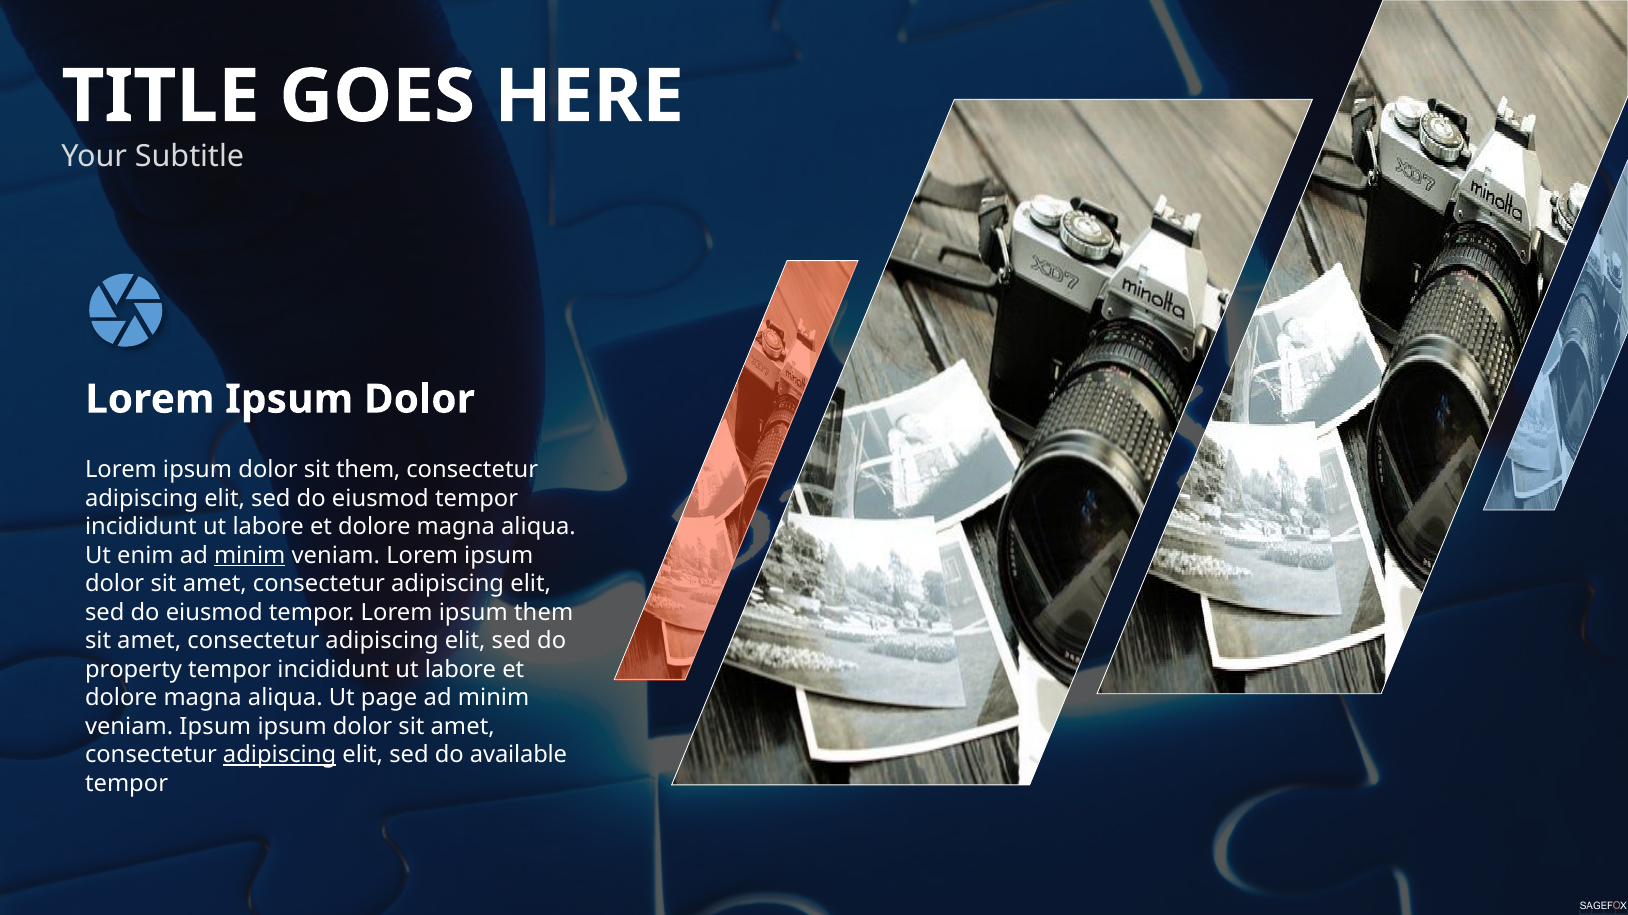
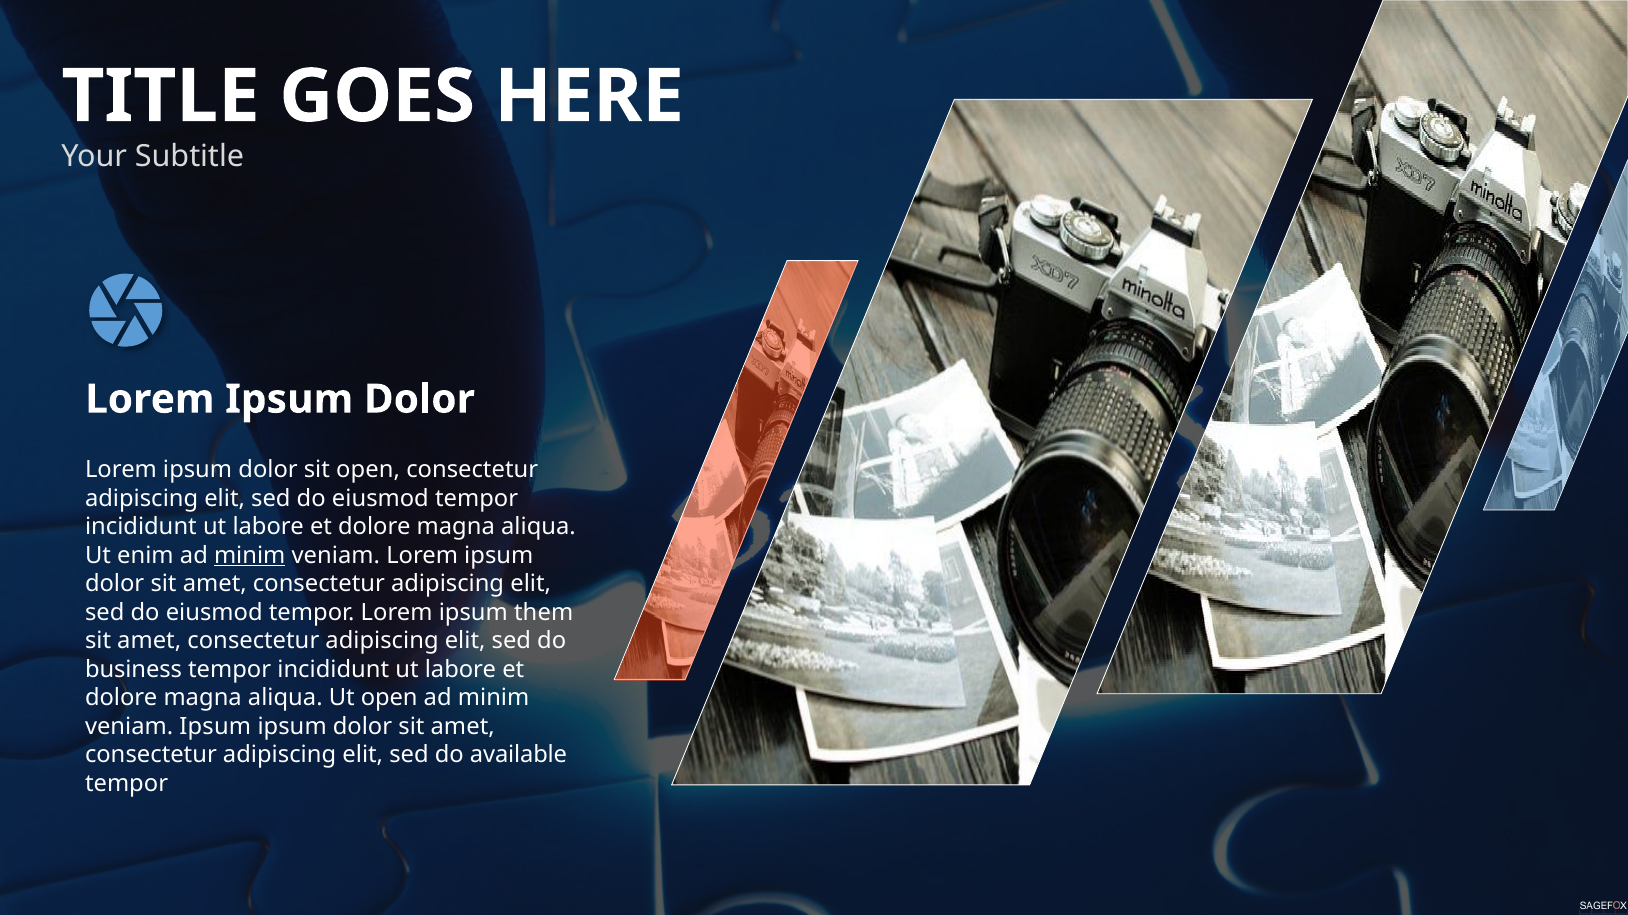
sit them: them -> open
property: property -> business
Ut page: page -> open
adipiscing at (280, 755) underline: present -> none
